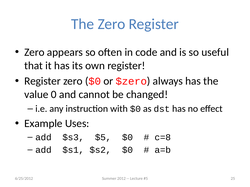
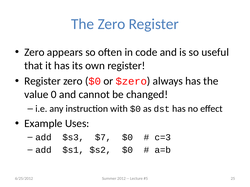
$5: $5 -> $7
c=8: c=8 -> c=3
